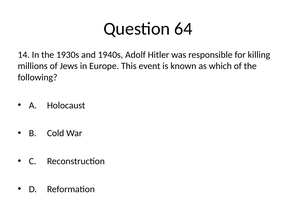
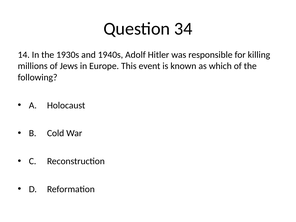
64: 64 -> 34
